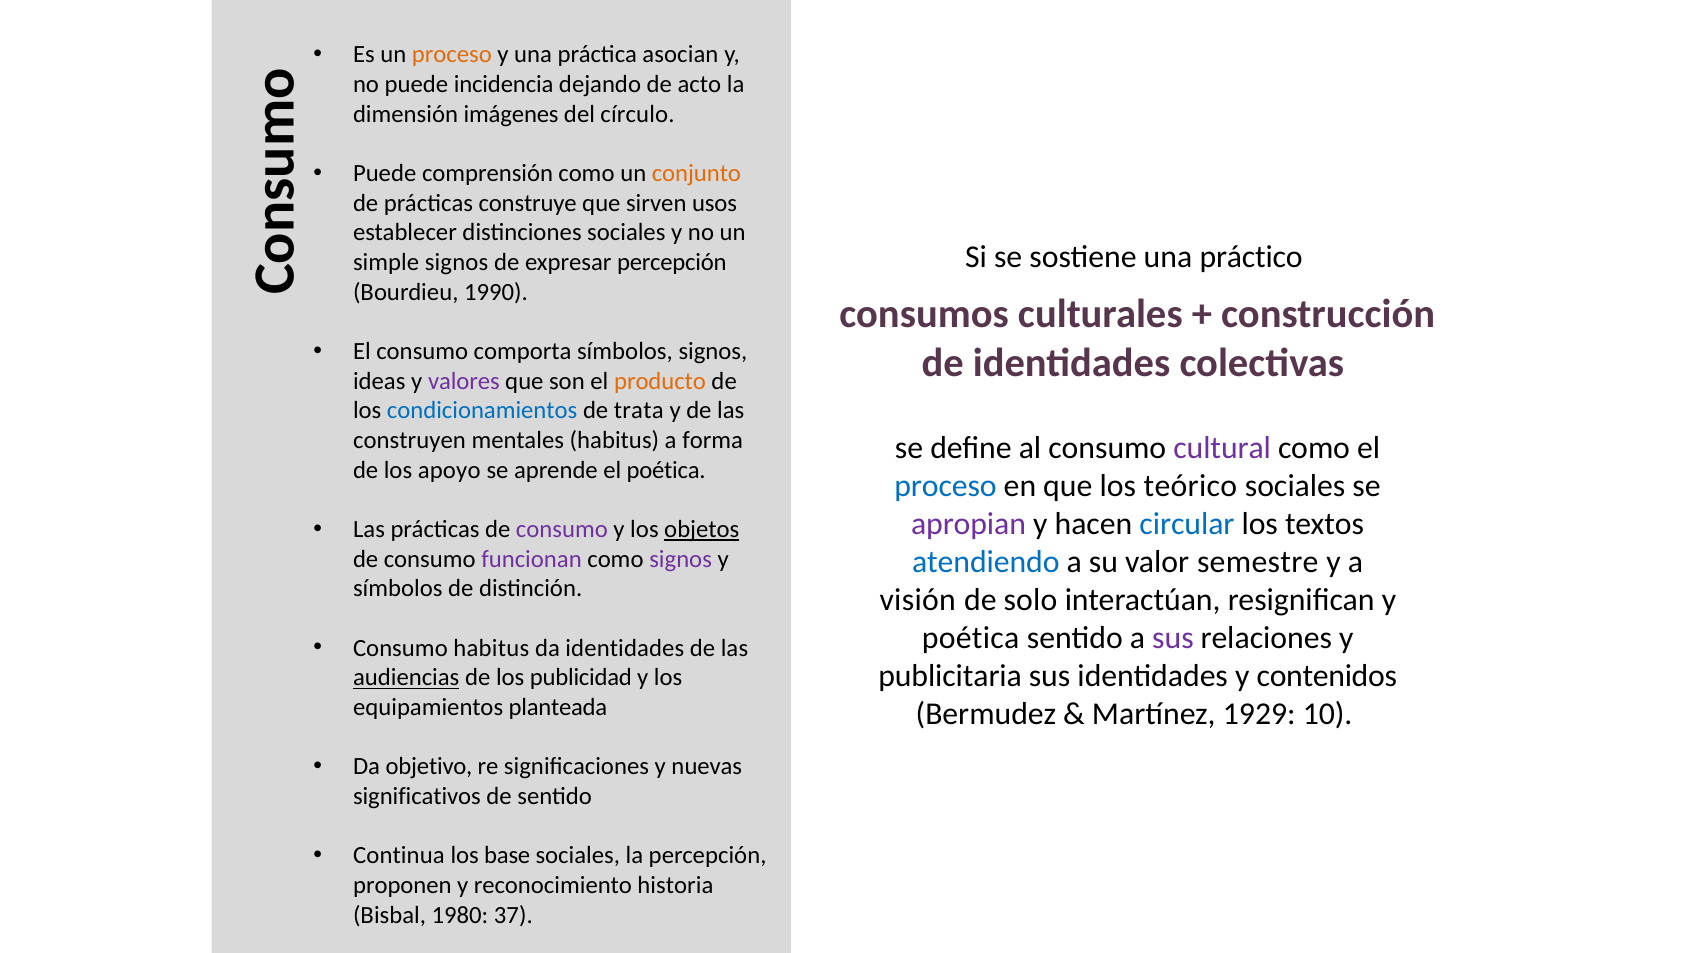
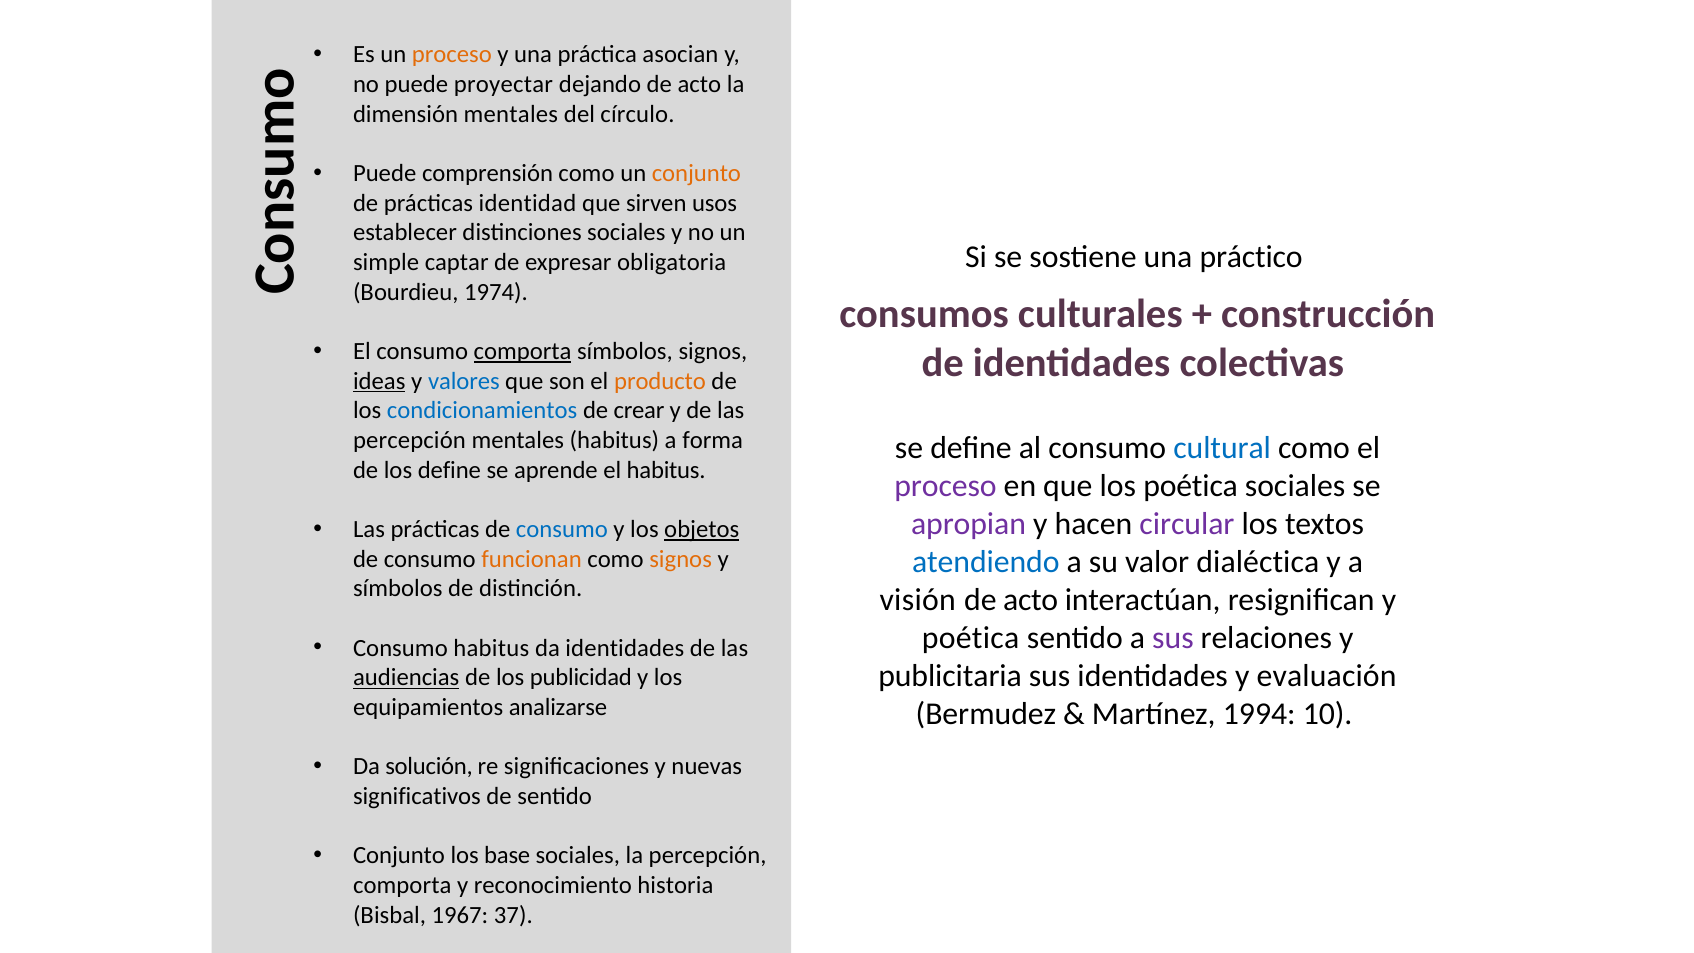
incidencia: incidencia -> proyectar
dimensión imágenes: imágenes -> mentales
construye: construye -> identidad
simple signos: signos -> captar
expresar percepción: percepción -> obligatoria
1990: 1990 -> 1974
comporta at (523, 351) underline: none -> present
ideas underline: none -> present
valores colour: purple -> blue
trata: trata -> crear
construyen at (410, 440): construyen -> percepción
cultural colour: purple -> blue
los apoyo: apoyo -> define
el poética: poética -> habitus
proceso at (945, 486) colour: blue -> purple
los teórico: teórico -> poética
circular colour: blue -> purple
consumo at (562, 529) colour: purple -> blue
funcionan colour: purple -> orange
signos at (681, 559) colour: purple -> orange
semestre: semestre -> dialéctica
solo at (1030, 600): solo -> acto
contenidos: contenidos -> evaluación
planteada: planteada -> analizarse
1929: 1929 -> 1994
objetivo: objetivo -> solución
Continua at (399, 856): Continua -> Conjunto
proponen at (402, 885): proponen -> comporta
1980: 1980 -> 1967
